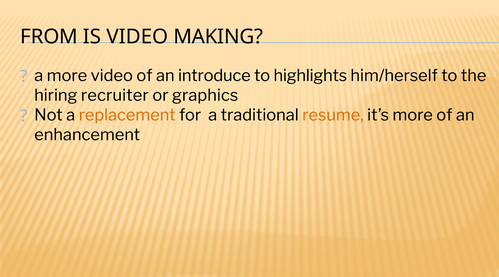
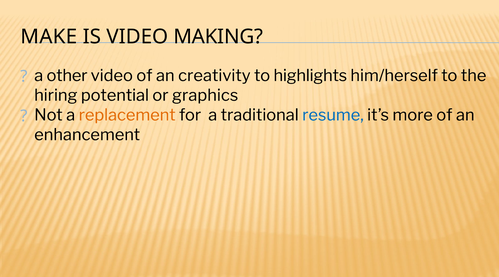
FROM: FROM -> MAKE
a more: more -> other
introduce: introduce -> creativity
recruiter: recruiter -> potential
resume colour: orange -> blue
